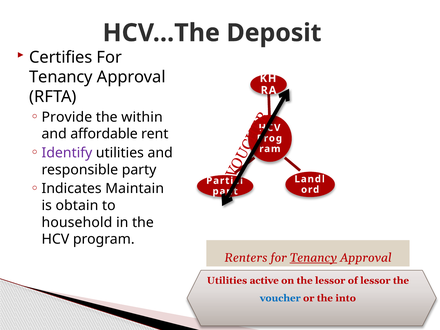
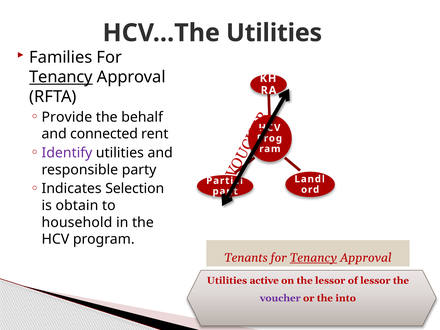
HCV…The Deposit: Deposit -> Utilities
Certifies: Certifies -> Families
Tenancy at (61, 77) underline: none -> present
within: within -> behalf
affordable: affordable -> connected
Maintain: Maintain -> Selection
Renters: Renters -> Tenants
voucher colour: blue -> purple
